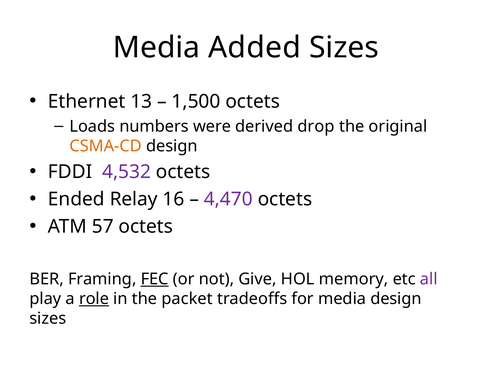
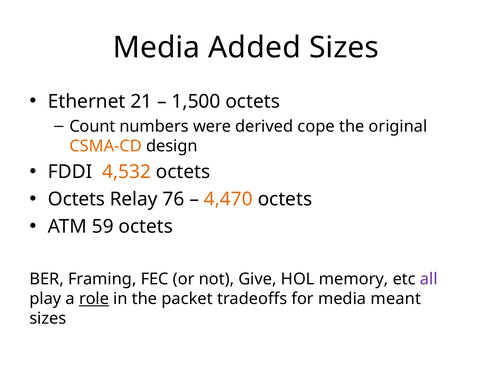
13: 13 -> 21
Loads: Loads -> Count
drop: drop -> cope
4,532 colour: purple -> orange
Ended at (76, 199): Ended -> Octets
16: 16 -> 76
4,470 colour: purple -> orange
57: 57 -> 59
FEC underline: present -> none
media design: design -> meant
